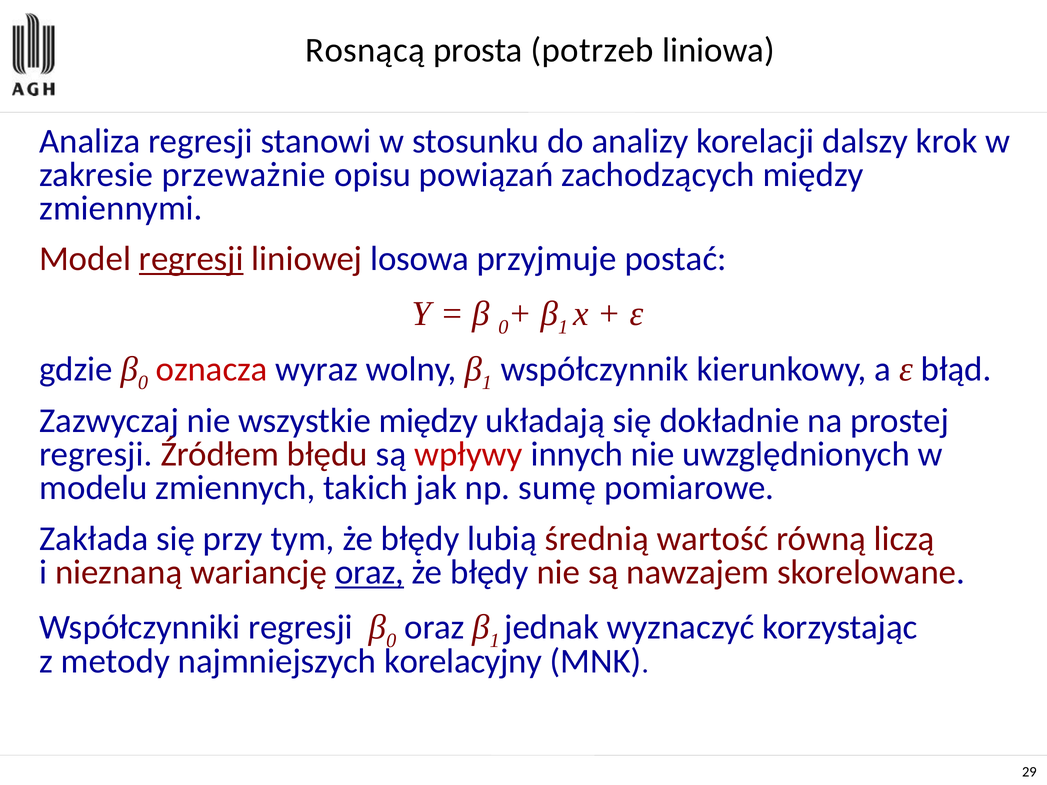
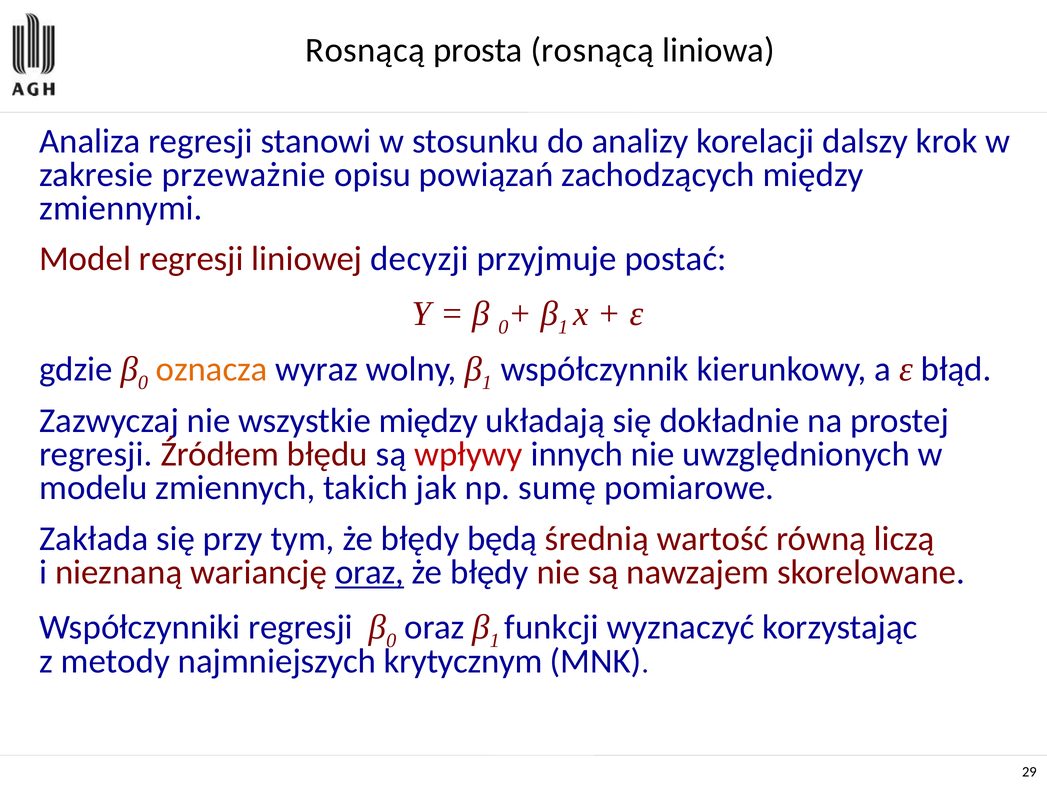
prosta potrzeb: potrzeb -> rosnącą
regresji at (191, 259) underline: present -> none
losowa: losowa -> decyzji
oznacza colour: red -> orange
lubią: lubią -> będą
jednak: jednak -> funkcji
korelacyjny: korelacyjny -> krytycznym
